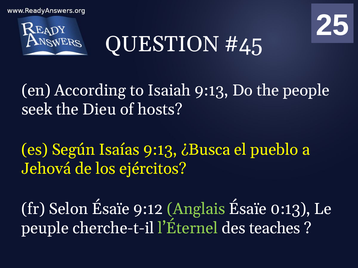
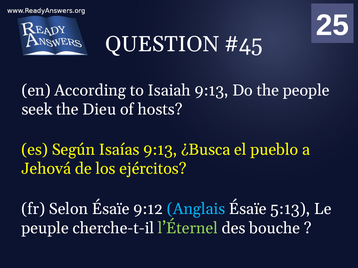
Anglais colour: light green -> light blue
0:13: 0:13 -> 5:13
teaches: teaches -> bouche
